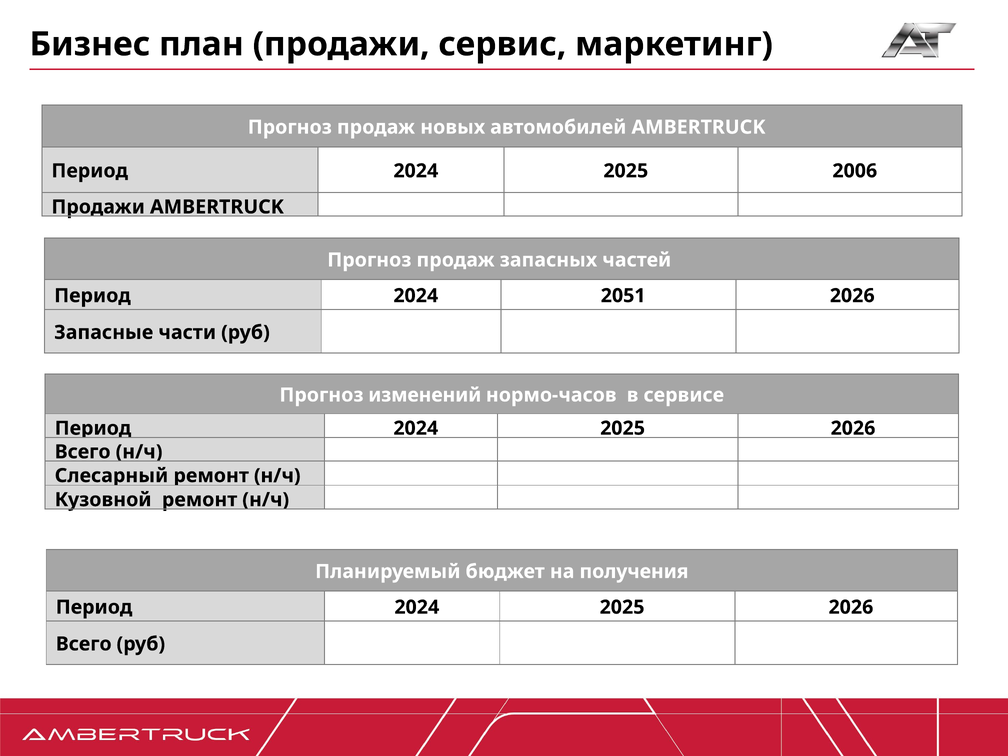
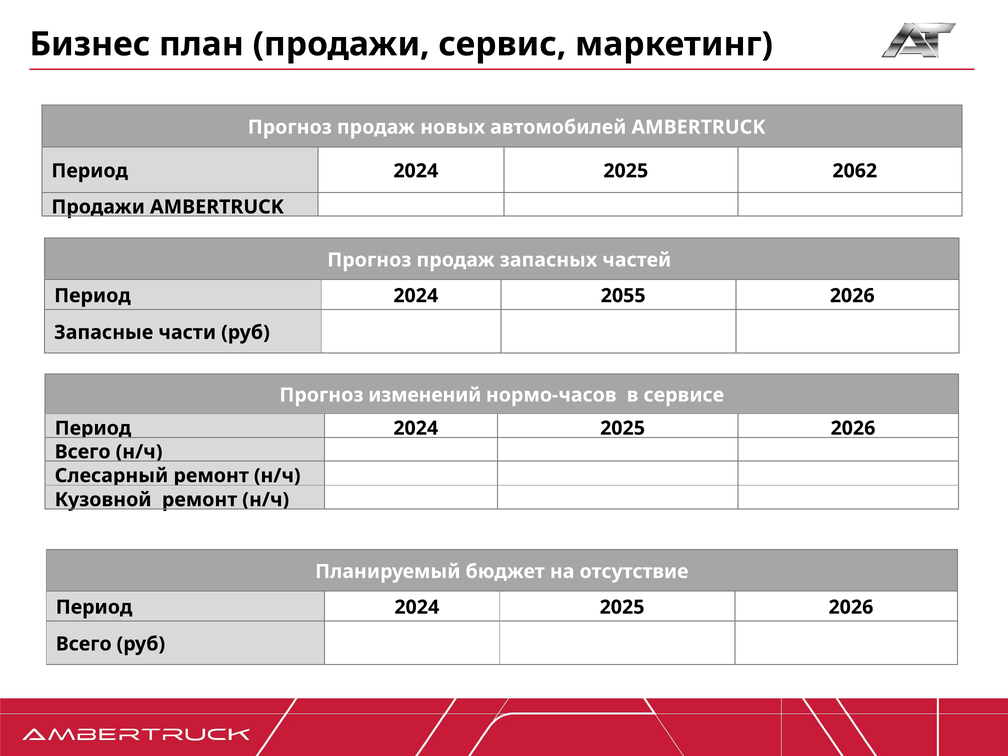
2006: 2006 -> 2062
2051: 2051 -> 2055
получения: получения -> отсутствие
